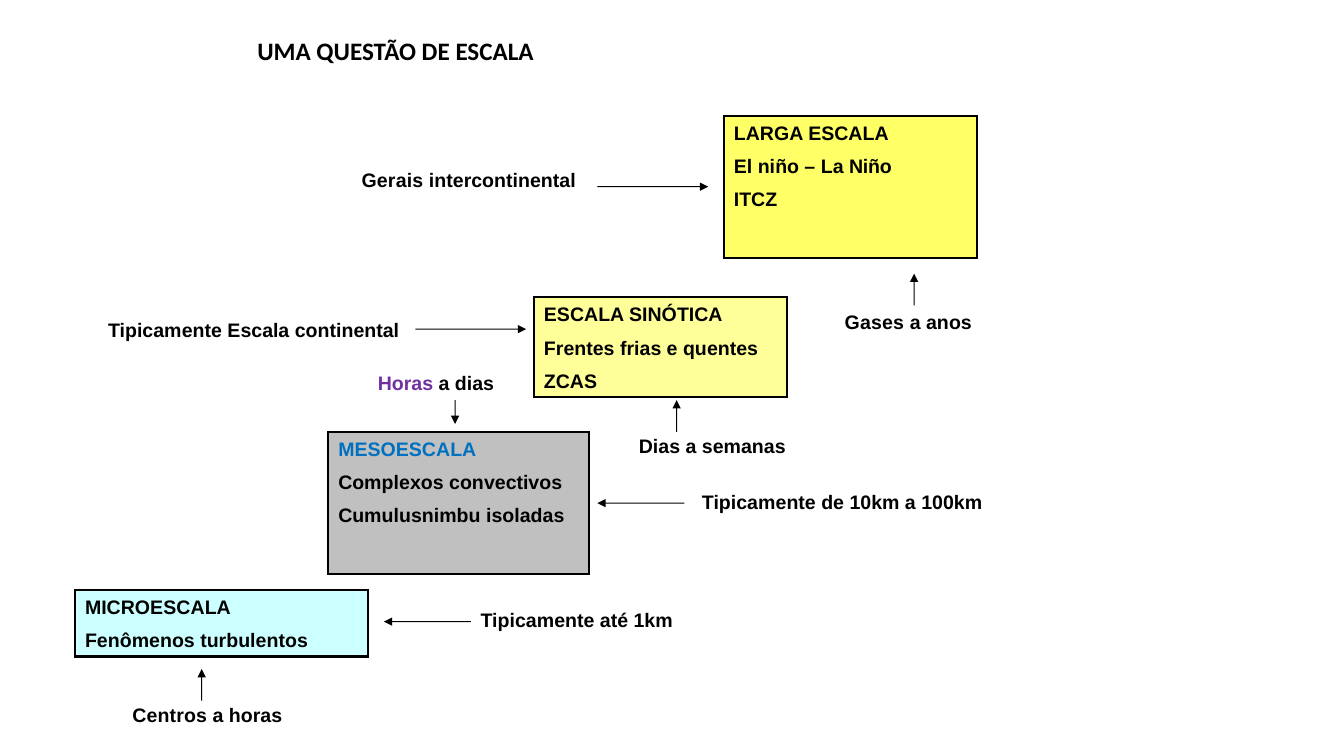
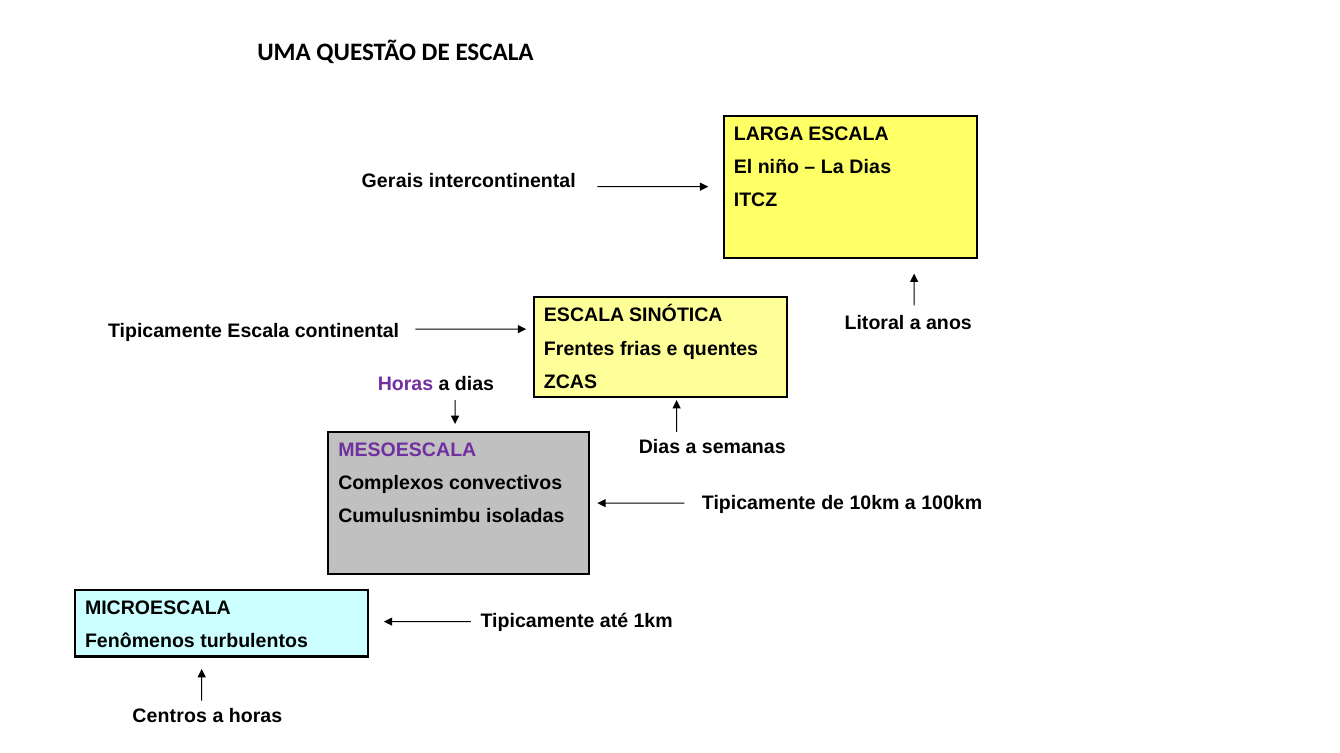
La Niño: Niño -> Dias
Gases: Gases -> Litoral
MESOESCALA colour: blue -> purple
